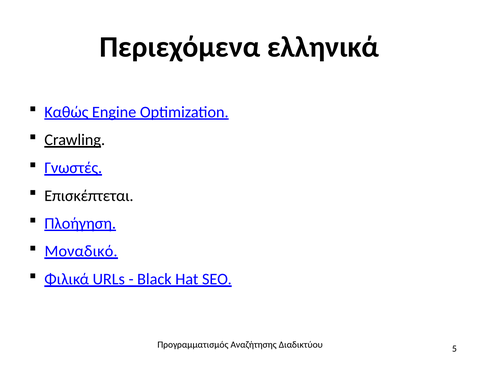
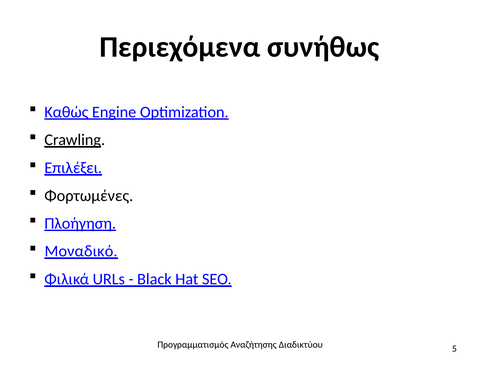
ελληνικά: ελληνικά -> συνήθως
Γνωστές: Γνωστές -> Επιλέξει
Επισκέπτεται: Επισκέπτεται -> Φορτωμένες
